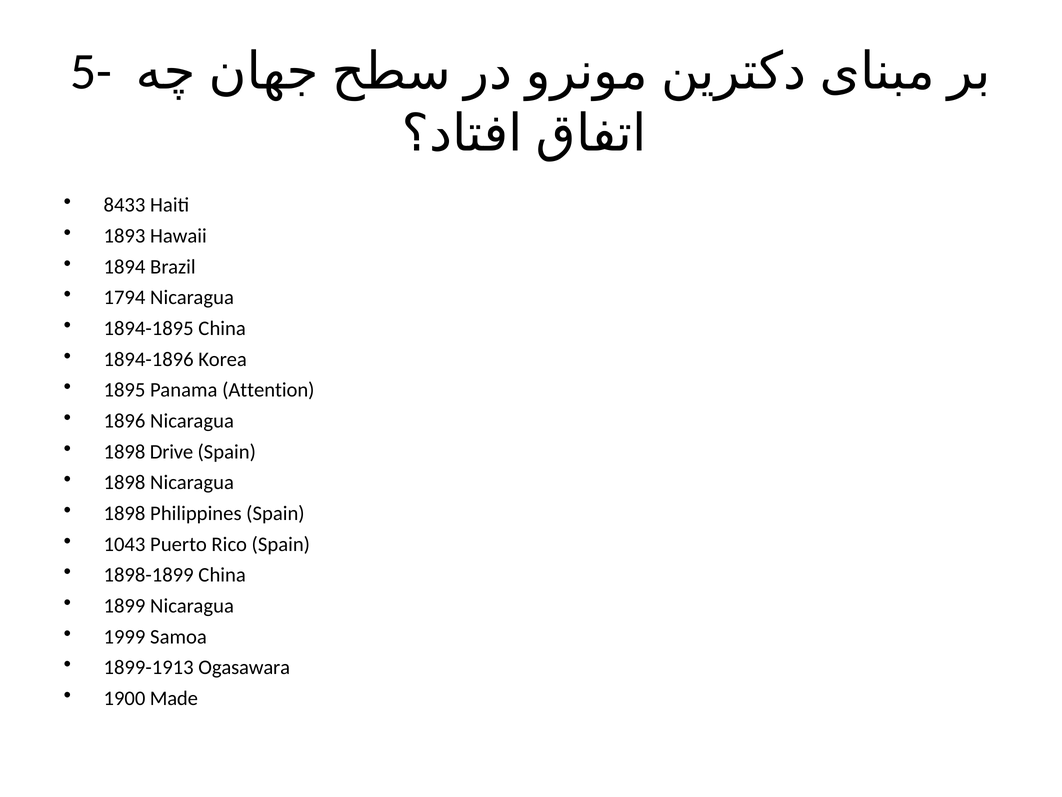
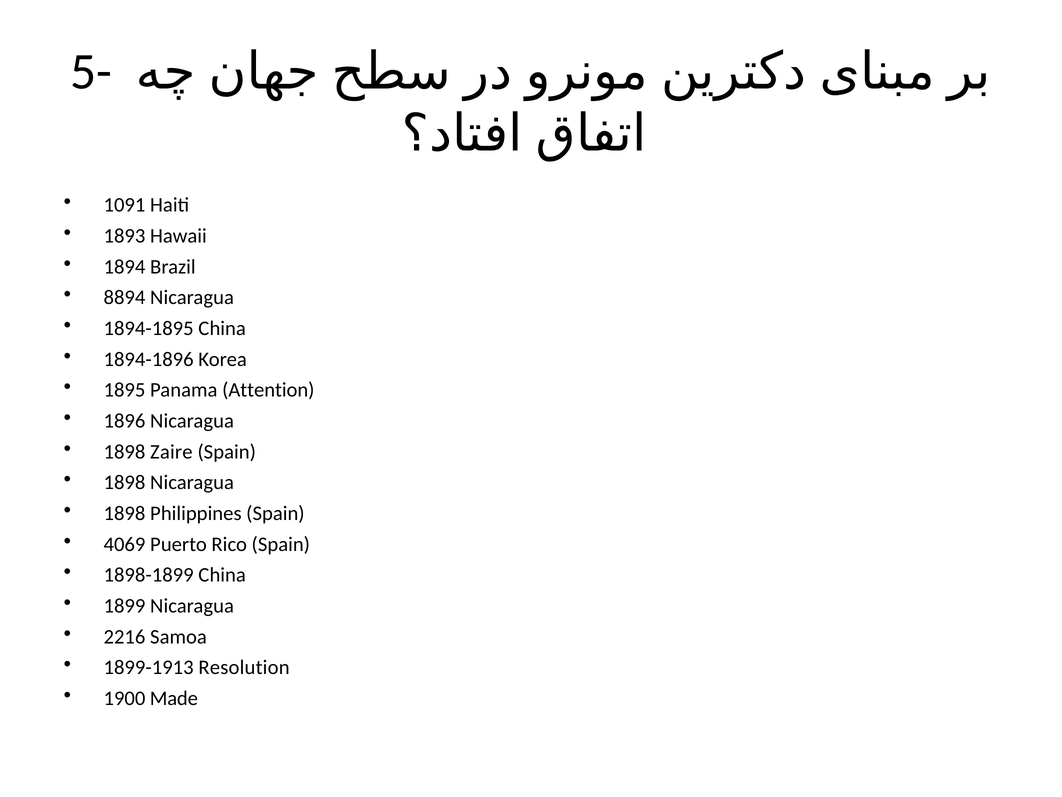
8433: 8433 -> 1091
1794: 1794 -> 8894
Drive: Drive -> Zaire
1043: 1043 -> 4069
1999: 1999 -> 2216
Ogasawara: Ogasawara -> Resolution
